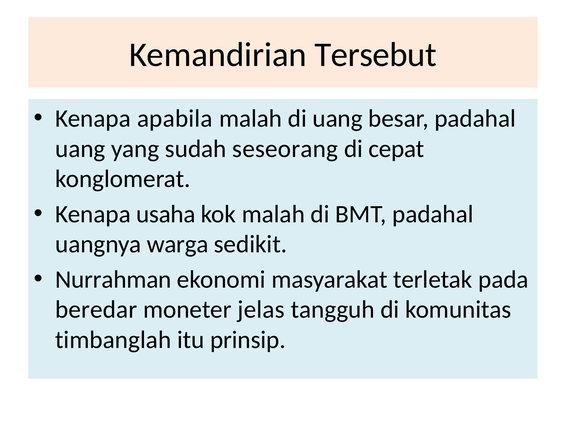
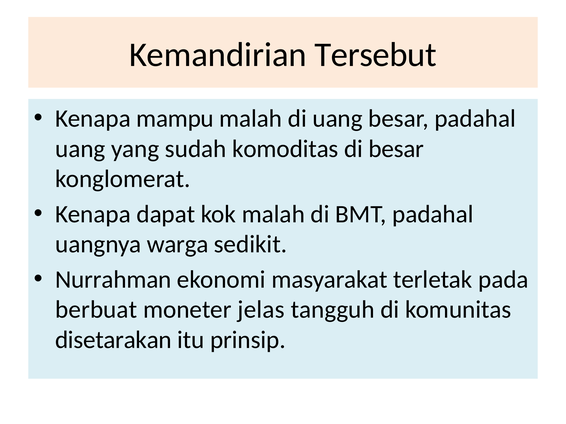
apabila: apabila -> mampu
seseorang: seseorang -> komoditas
di cepat: cepat -> besar
usaha: usaha -> dapat
beredar: beredar -> berbuat
timbanglah: timbanglah -> disetarakan
